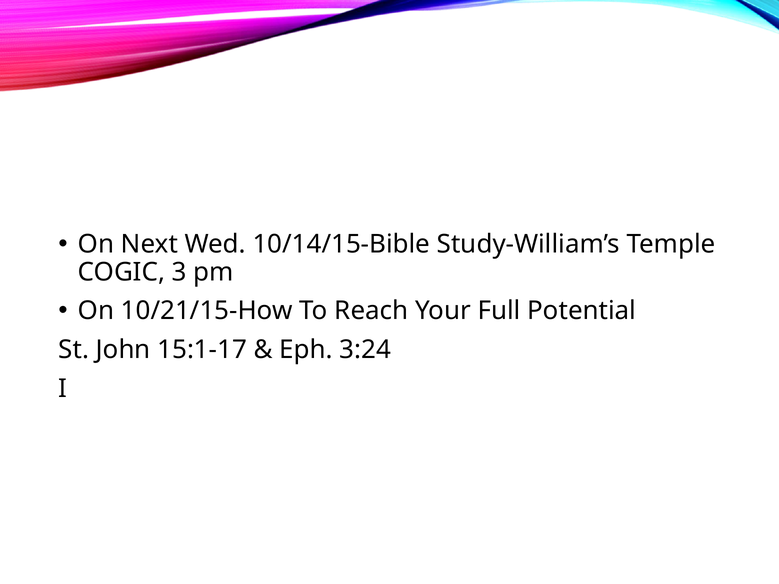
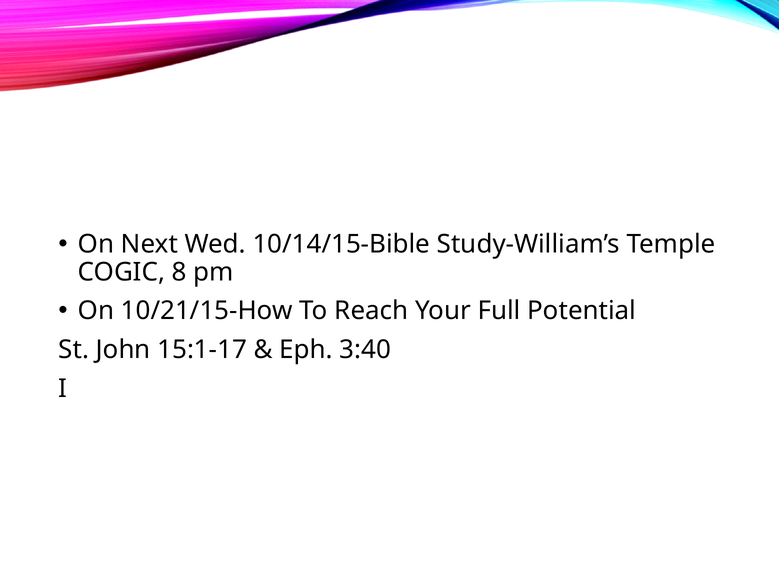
3: 3 -> 8
3:24: 3:24 -> 3:40
